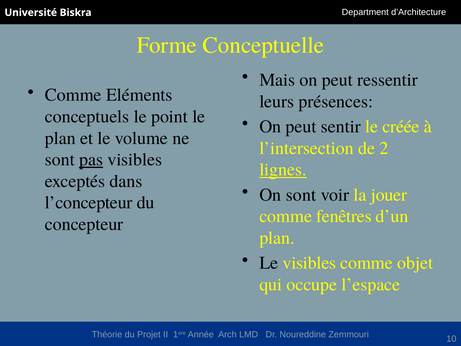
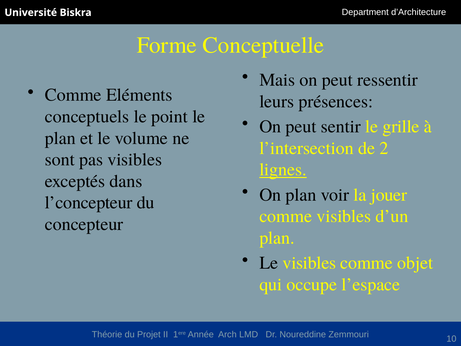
créée: créée -> grille
pas underline: present -> none
On sont: sont -> plan
comme fenêtres: fenêtres -> visibles
